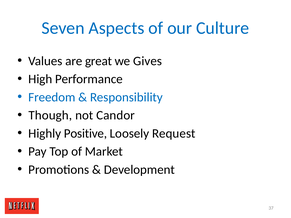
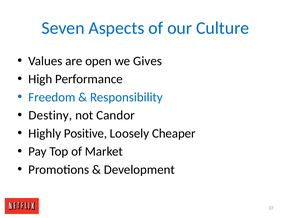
great: great -> open
Though: Though -> Destiny
Request: Request -> Cheaper
